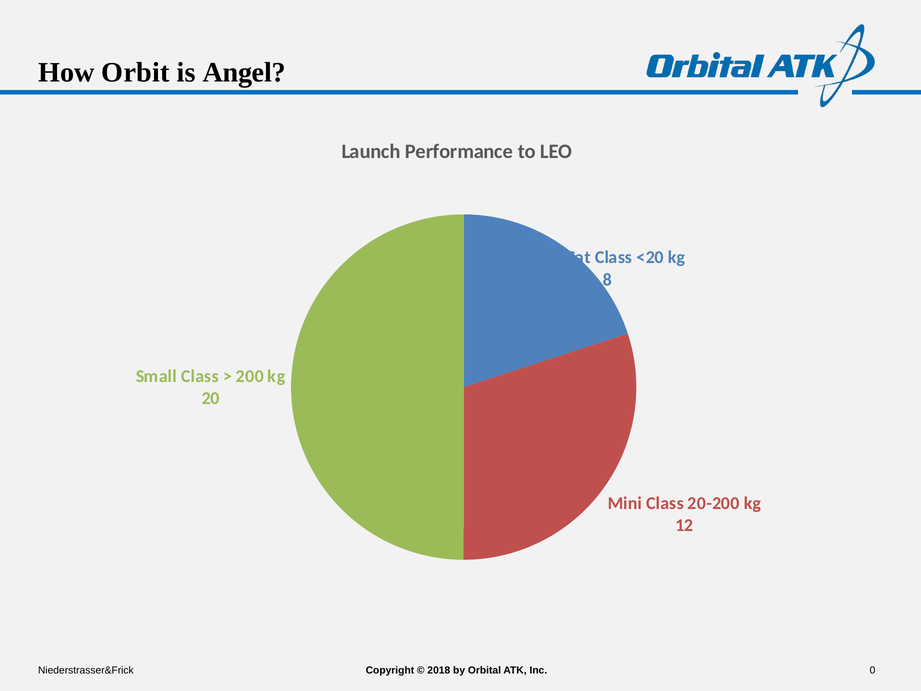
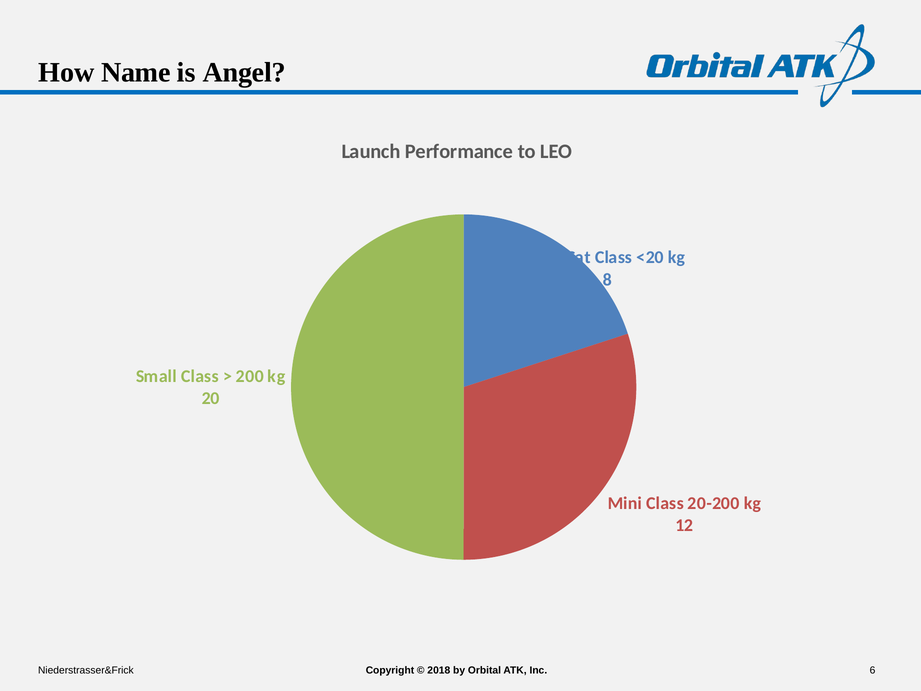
Orbit: Orbit -> Name
0: 0 -> 6
